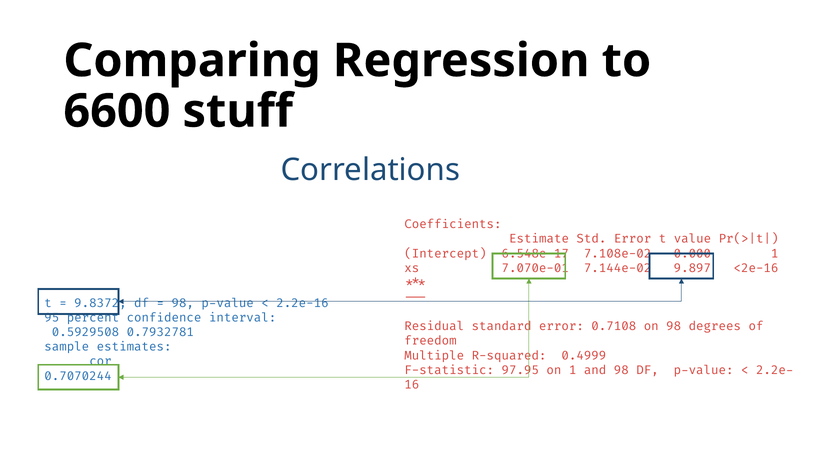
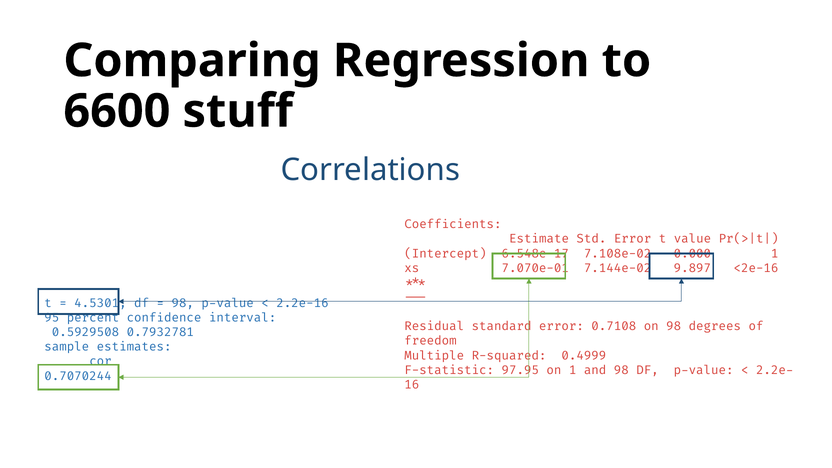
9.8372: 9.8372 -> 4.5301
